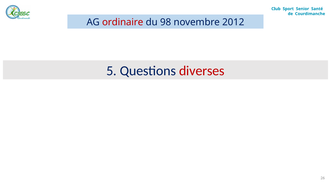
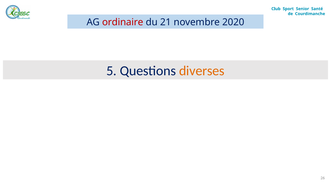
98: 98 -> 21
2012: 2012 -> 2020
diverses colour: red -> orange
